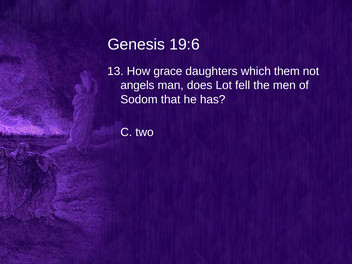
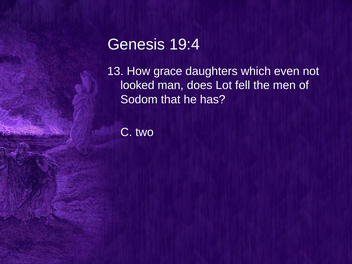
19:6: 19:6 -> 19:4
them: them -> even
angels: angels -> looked
